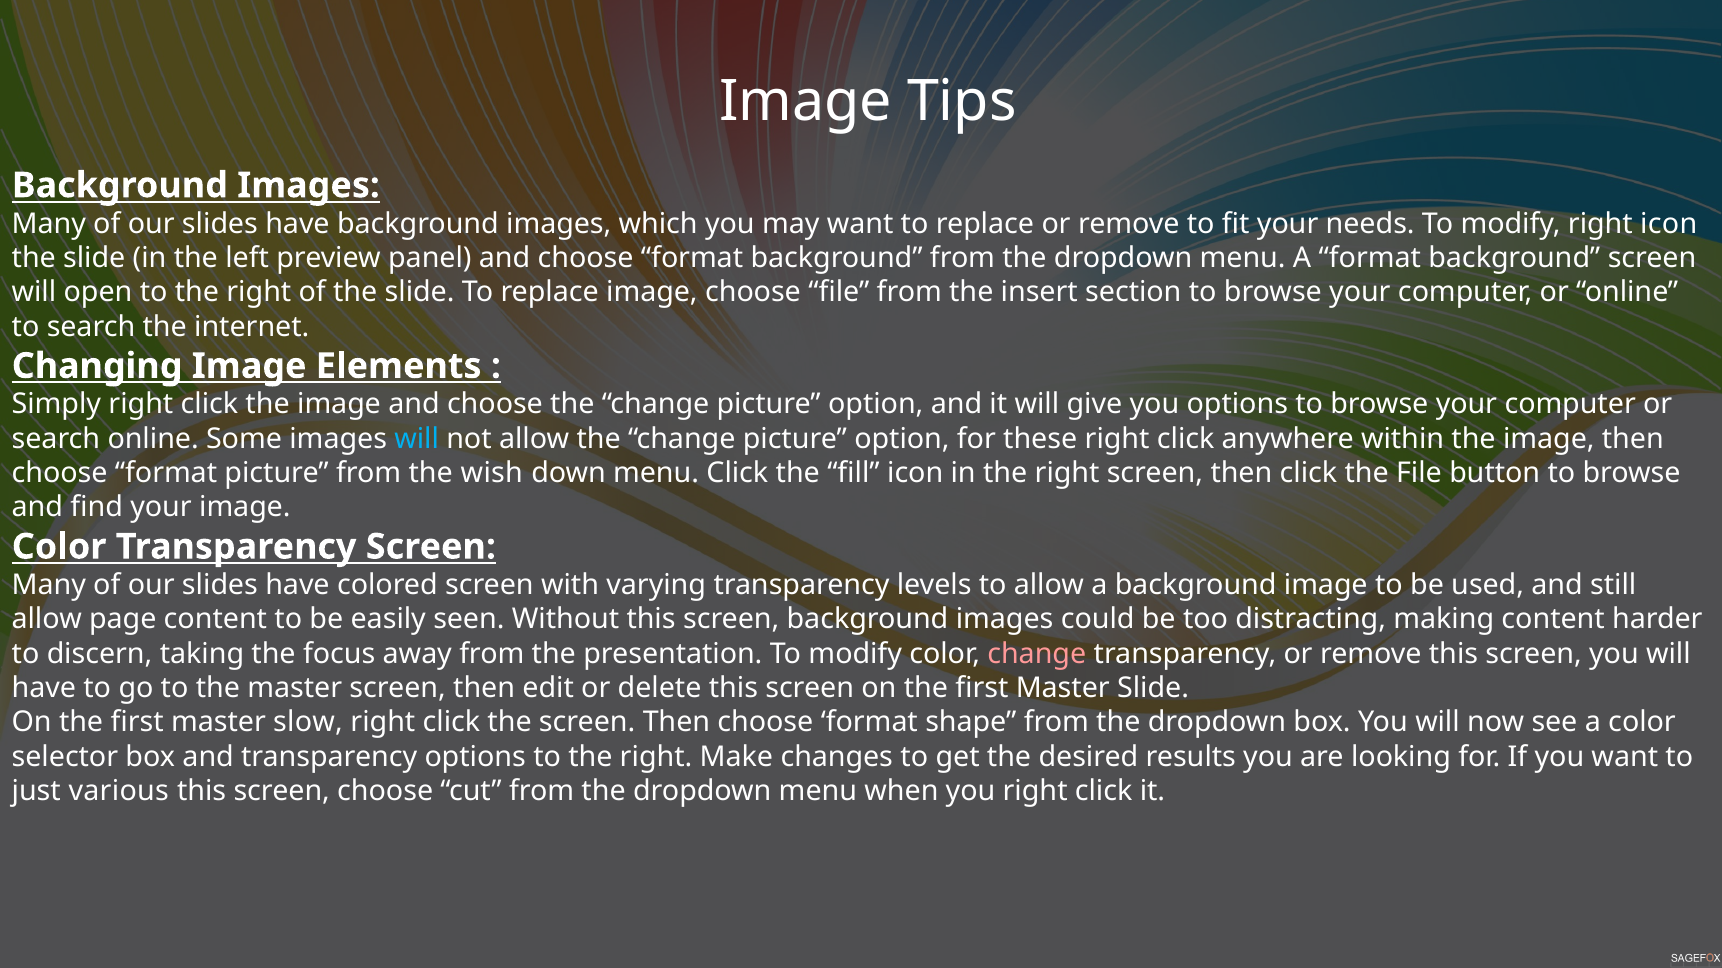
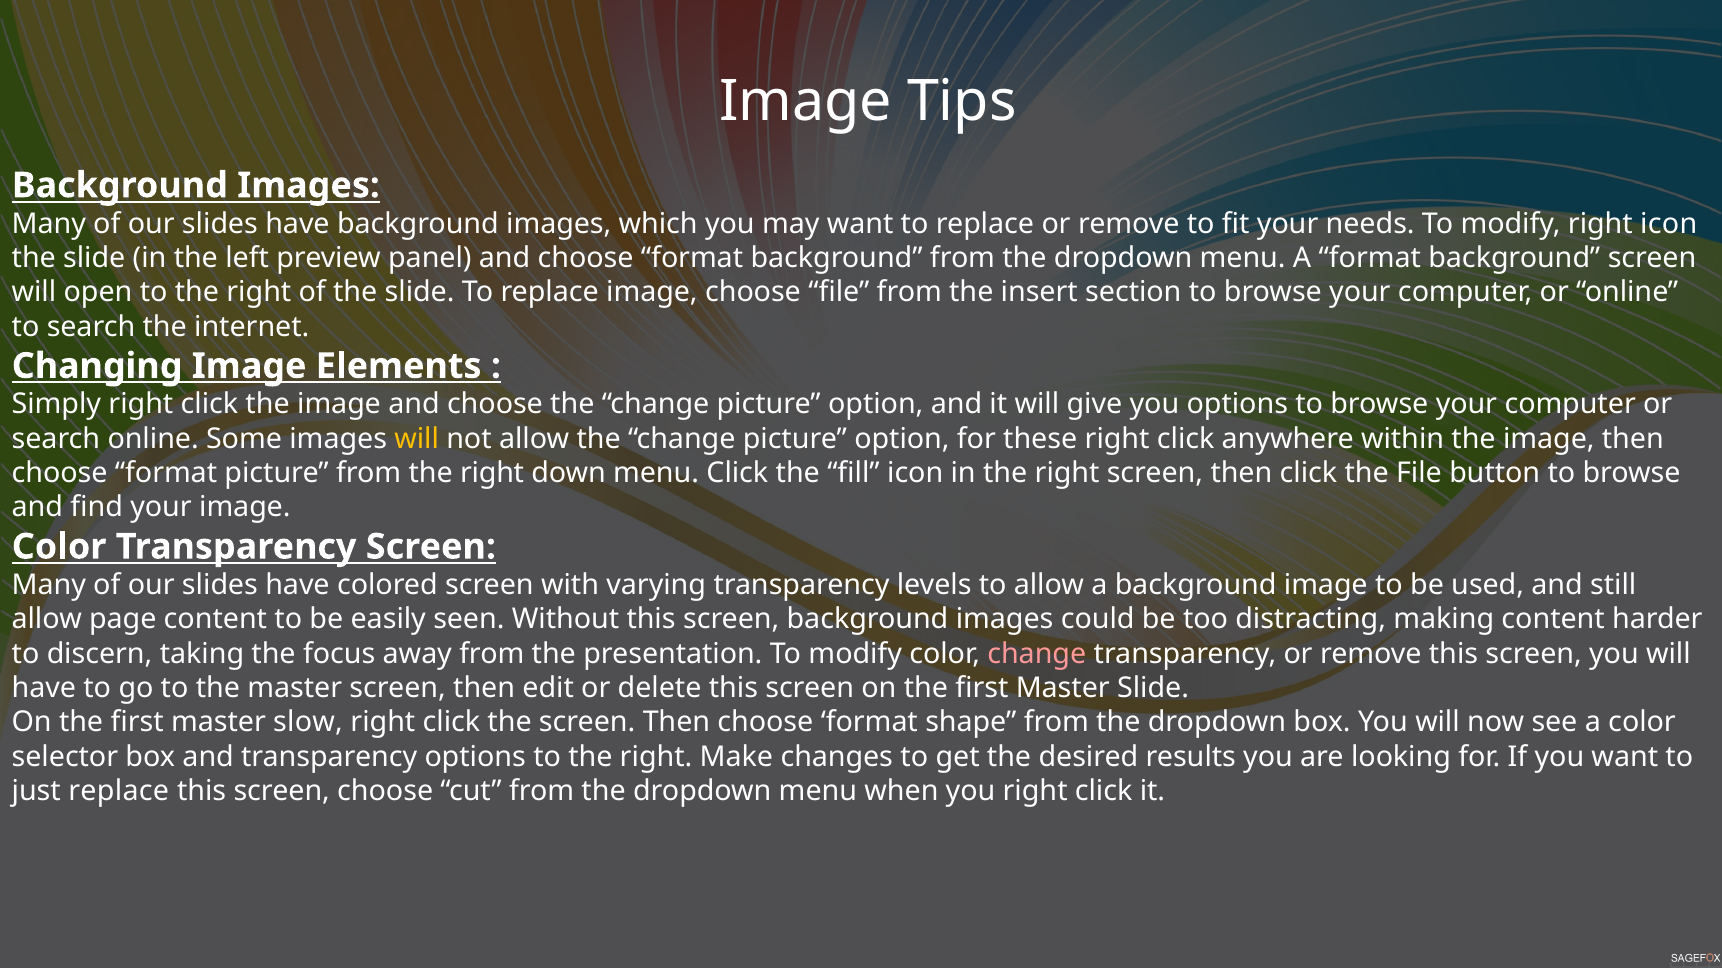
will at (417, 439) colour: light blue -> yellow
from the wish: wish -> right
just various: various -> replace
